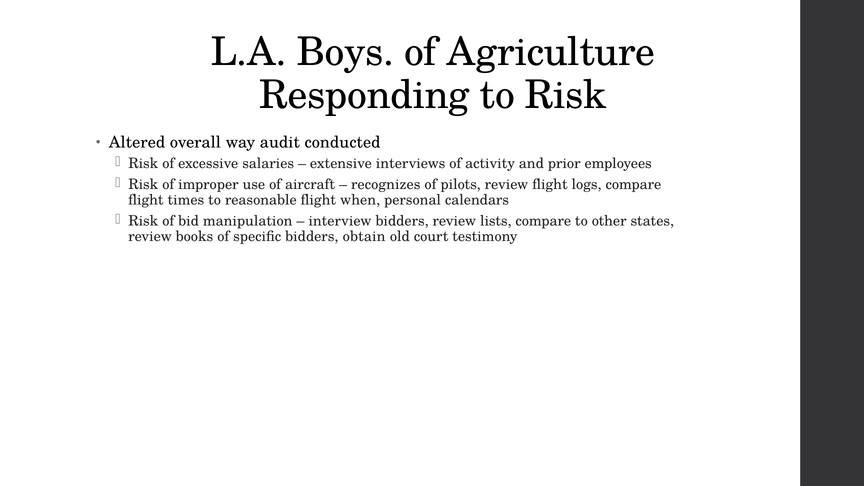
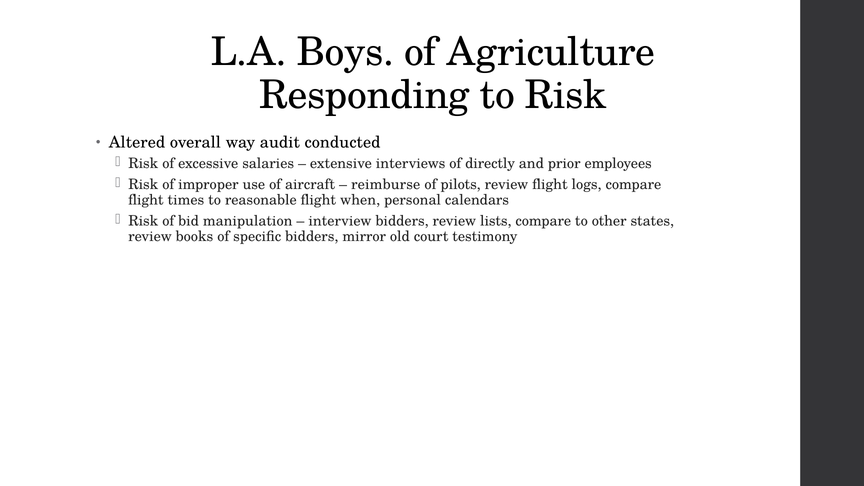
activity: activity -> directly
recognizes: recognizes -> reimburse
obtain: obtain -> mirror
